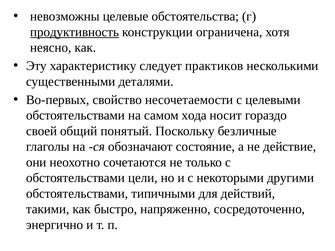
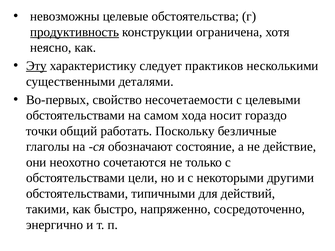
Эту underline: none -> present
своей: своей -> точки
понятый: понятый -> работать
